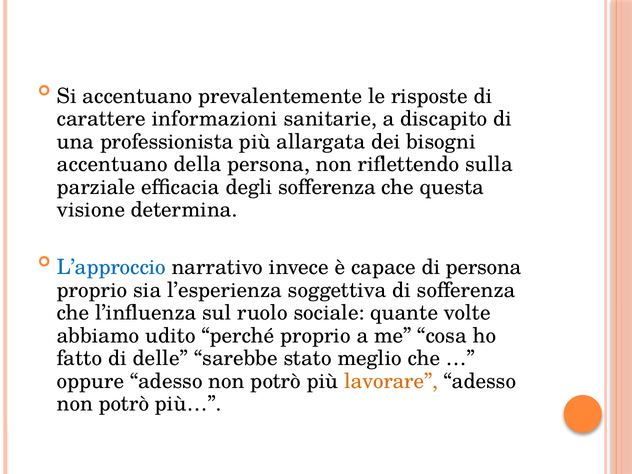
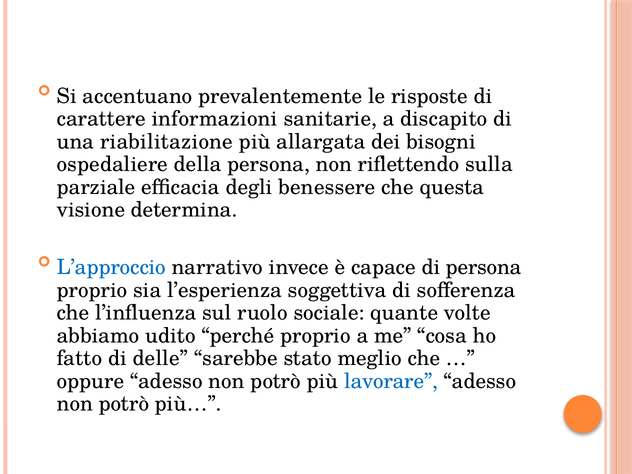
professionista: professionista -> riabilitazione
accentuano at (112, 164): accentuano -> ospedaliere
degli sofferenza: sofferenza -> benessere
lavorare colour: orange -> blue
